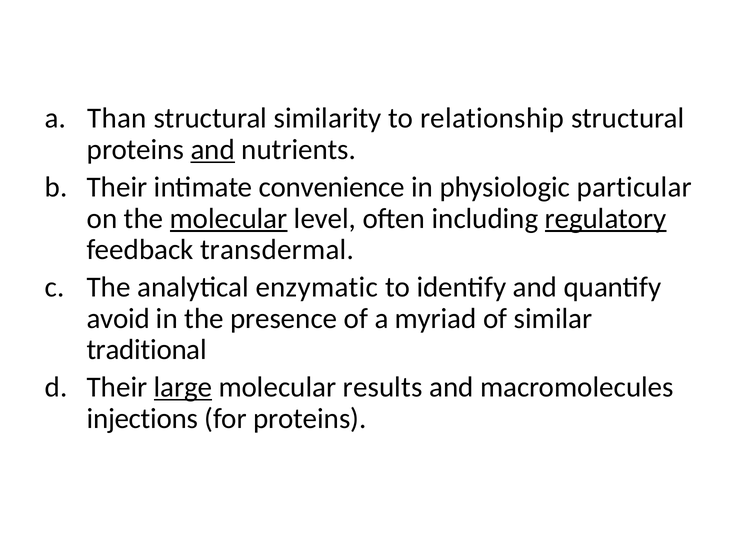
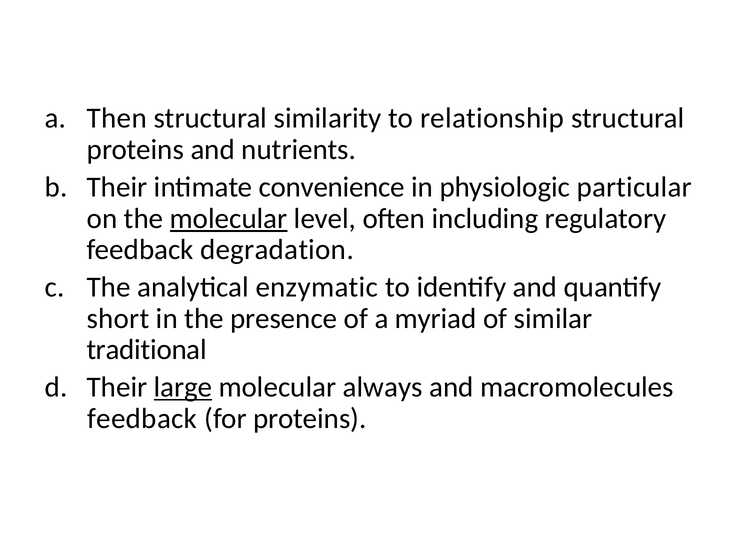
Than: Than -> Then
and at (213, 150) underline: present -> none
regulatory underline: present -> none
transdermal: transdermal -> degradation
avoid: avoid -> short
results: results -> always
injections at (142, 419): injections -> feedback
